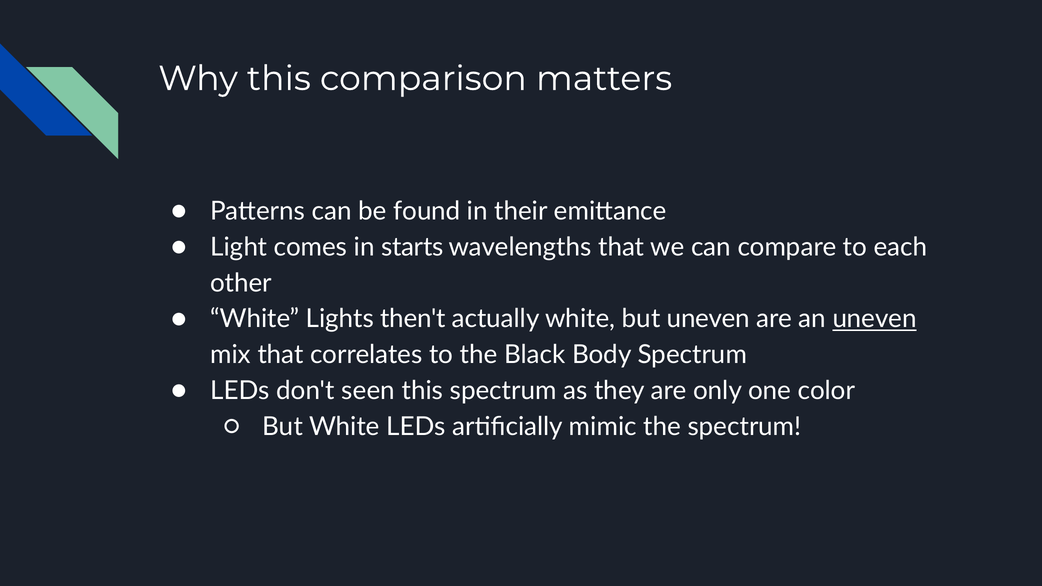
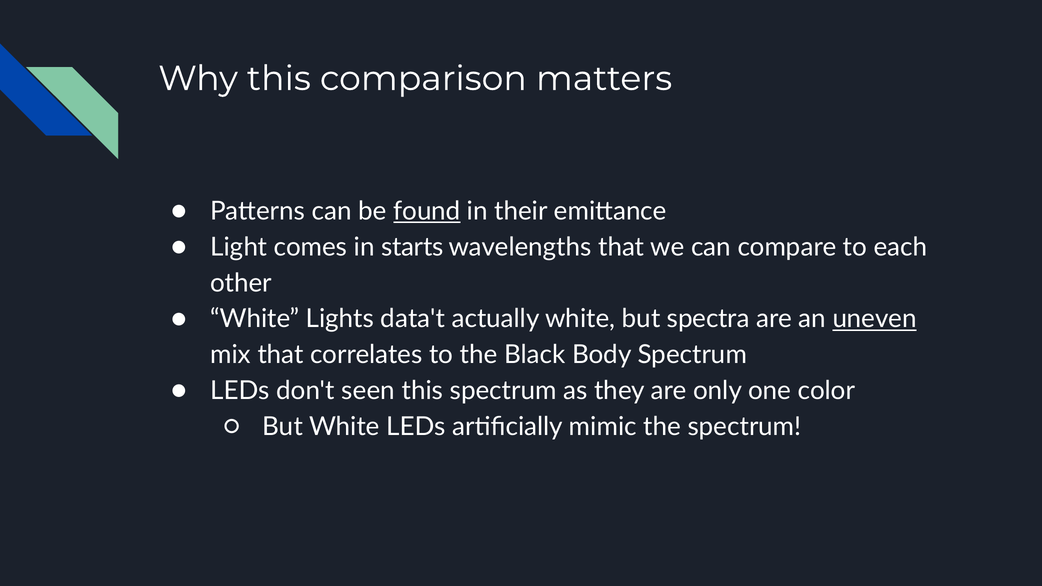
found underline: none -> present
then't: then't -> data't
but uneven: uneven -> spectra
